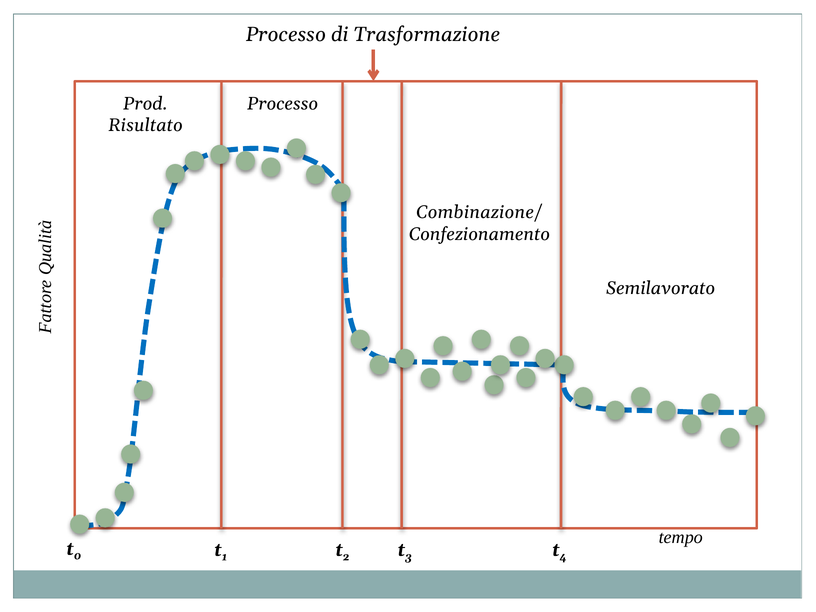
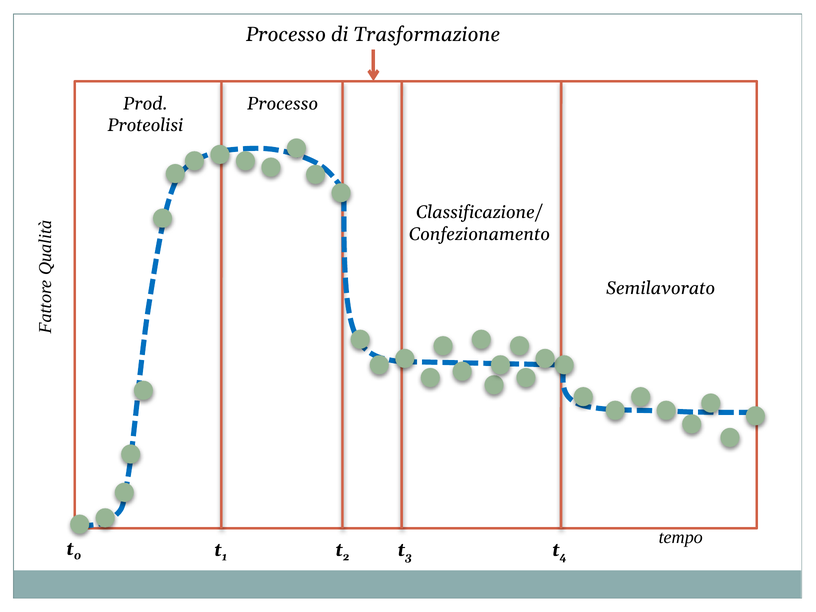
Risultato: Risultato -> Proteolisi
Combinazione/: Combinazione/ -> Classificazione/
